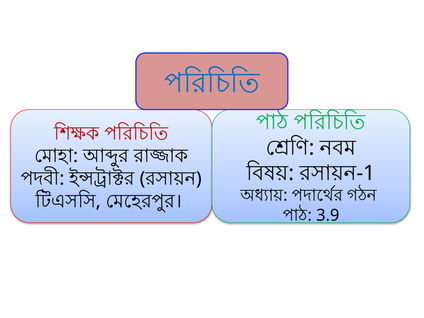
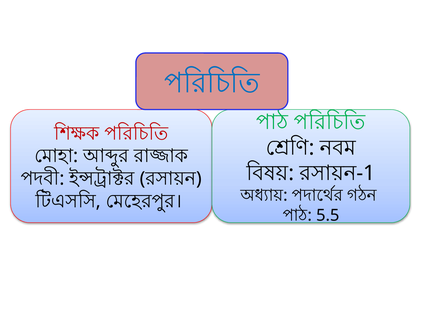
3.9: 3.9 -> 5.5
